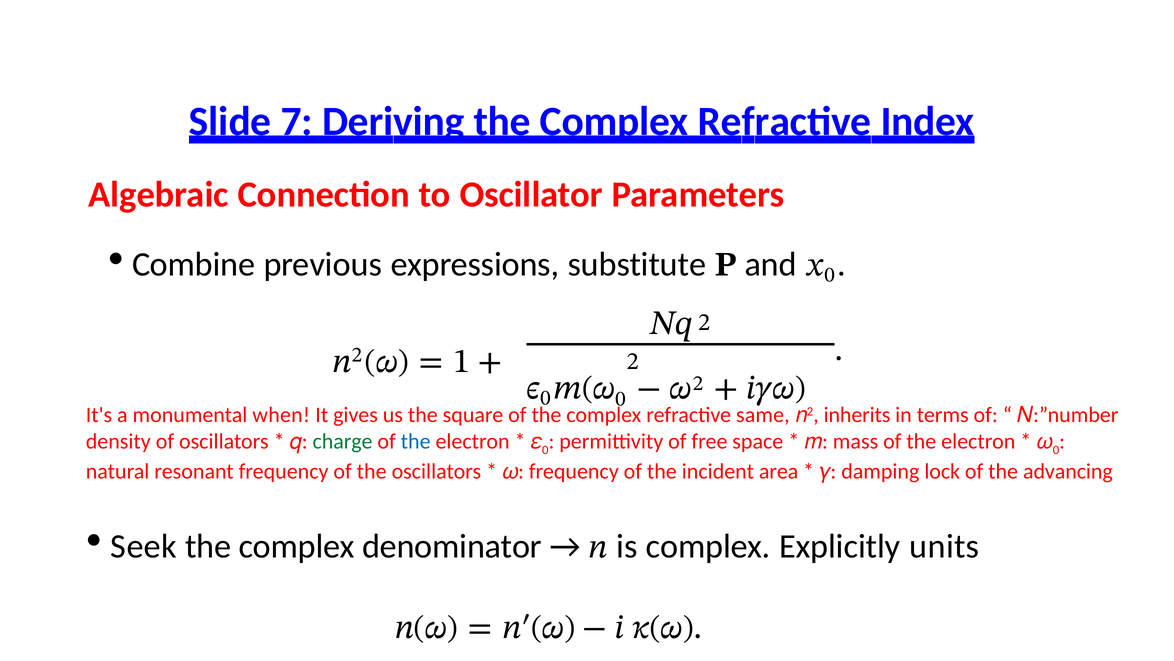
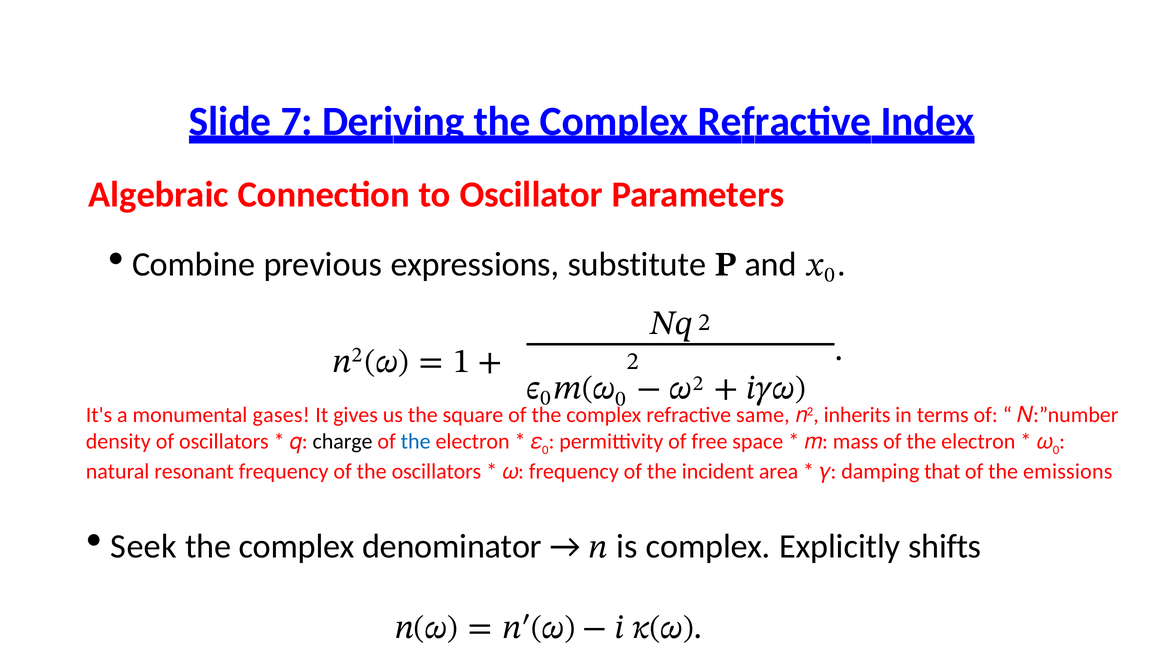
when: when -> gases
charge colour: green -> black
lock: lock -> that
advancing: advancing -> emissions
units: units -> shifts
